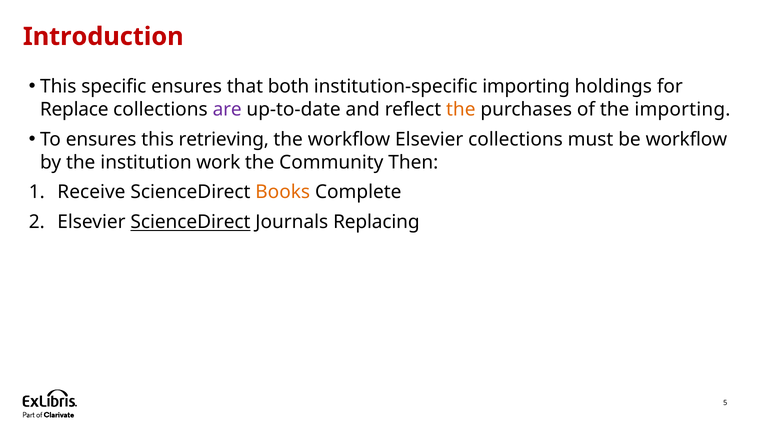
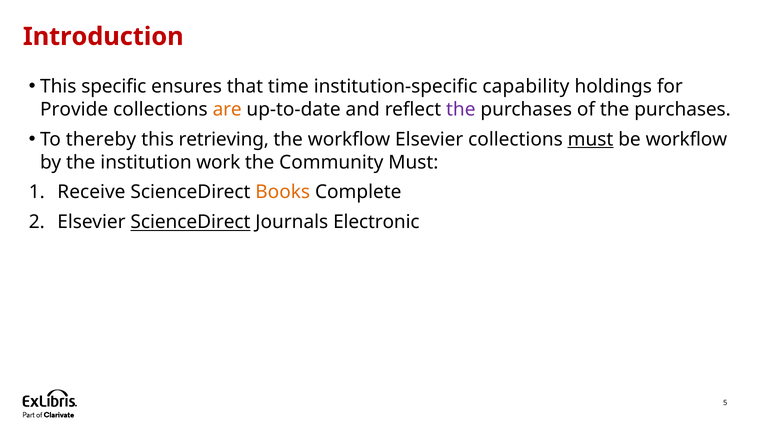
both: both -> time
institution-specific importing: importing -> capability
Replace: Replace -> Provide
are colour: purple -> orange
the at (461, 110) colour: orange -> purple
of the importing: importing -> purchases
To ensures: ensures -> thereby
must at (591, 140) underline: none -> present
Community Then: Then -> Must
Replacing: Replacing -> Electronic
